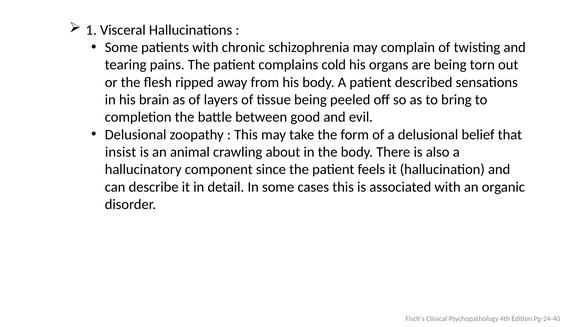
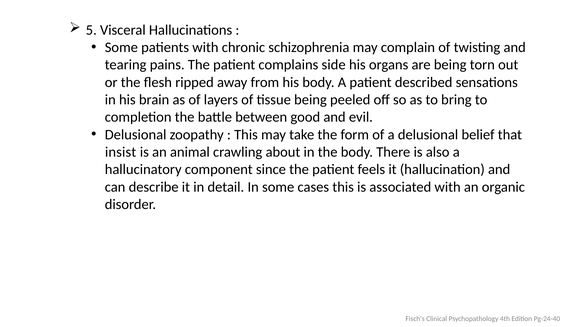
1: 1 -> 5
cold: cold -> side
